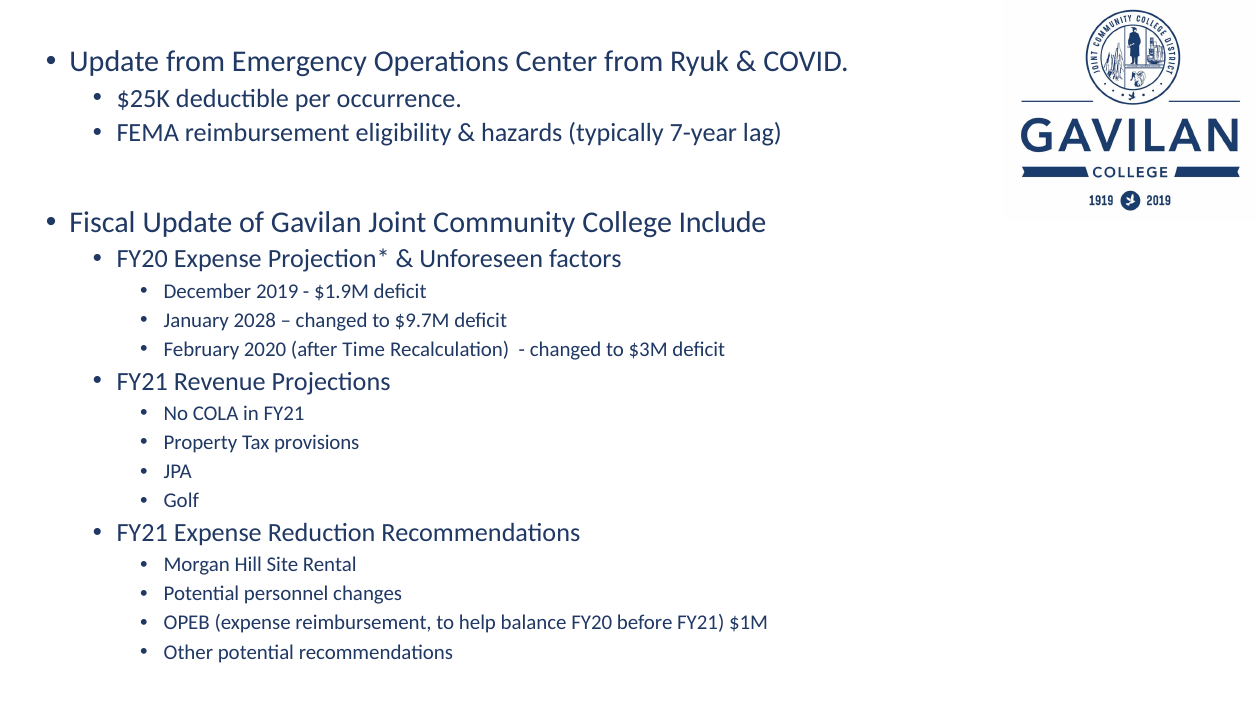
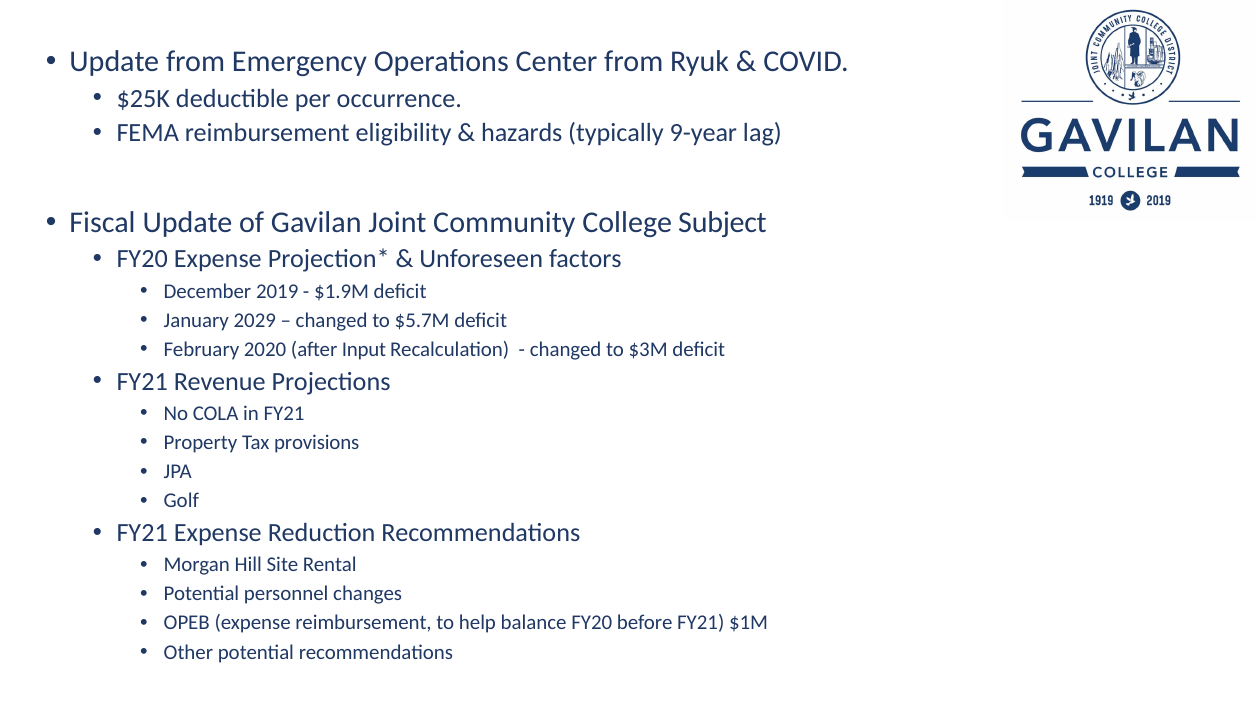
7-year: 7-year -> 9-year
Include: Include -> Subject
2028: 2028 -> 2029
$9.7M: $9.7M -> $5.7M
Time: Time -> Input
